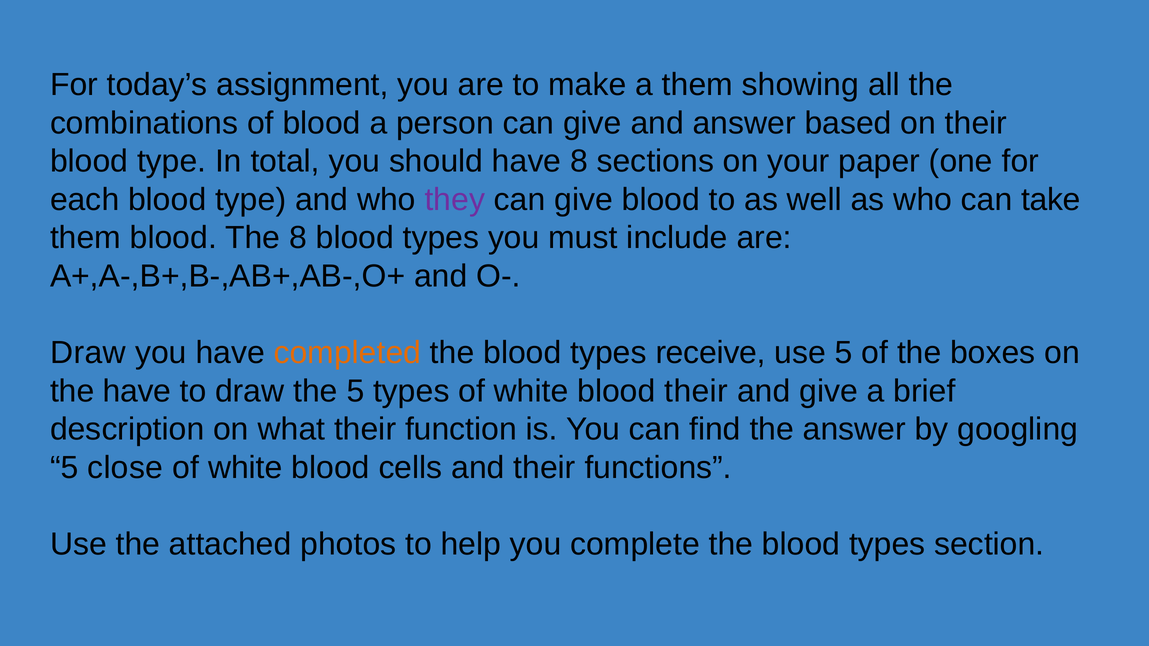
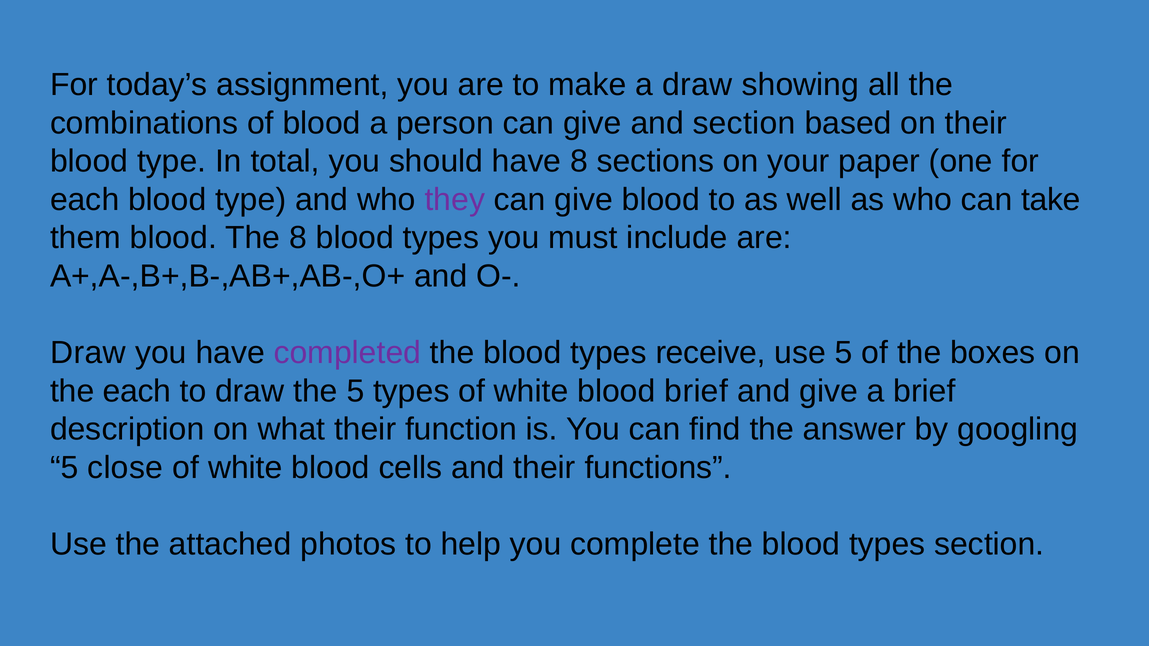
a them: them -> draw
and answer: answer -> section
completed colour: orange -> purple
the have: have -> each
blood their: their -> brief
